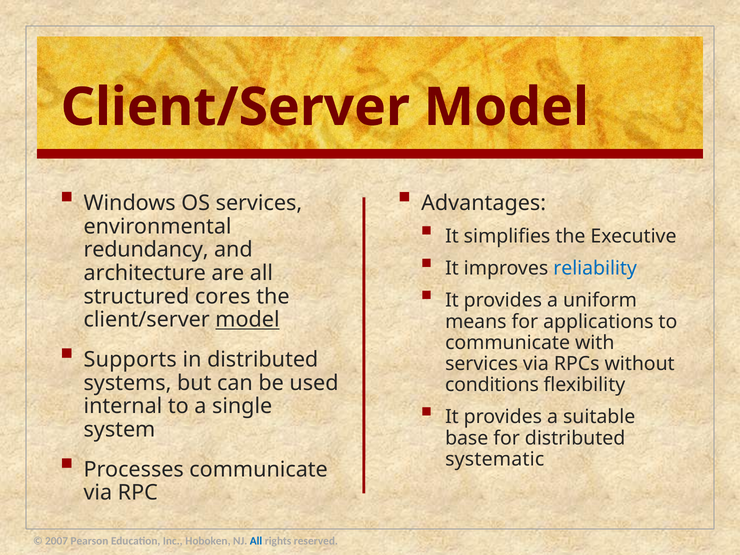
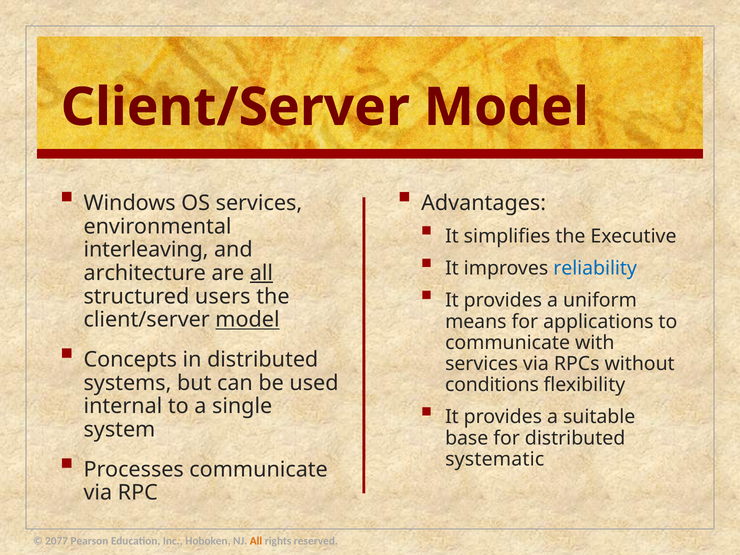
redundancy: redundancy -> interleaving
all at (261, 273) underline: none -> present
cores: cores -> users
Supports: Supports -> Concepts
2007: 2007 -> 2077
All at (256, 541) colour: blue -> orange
